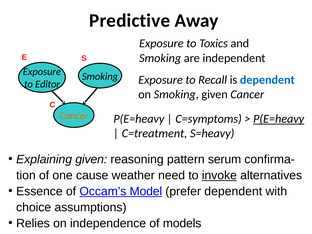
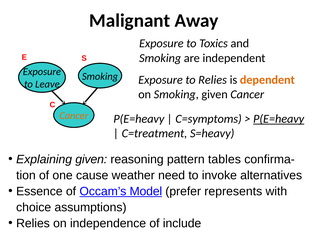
Predictive: Predictive -> Malignant
to Recall: Recall -> Relies
dependent at (267, 80) colour: blue -> orange
Editor: Editor -> Leave
serum: serum -> tables
invoke underline: present -> none
prefer dependent: dependent -> represents
models: models -> include
